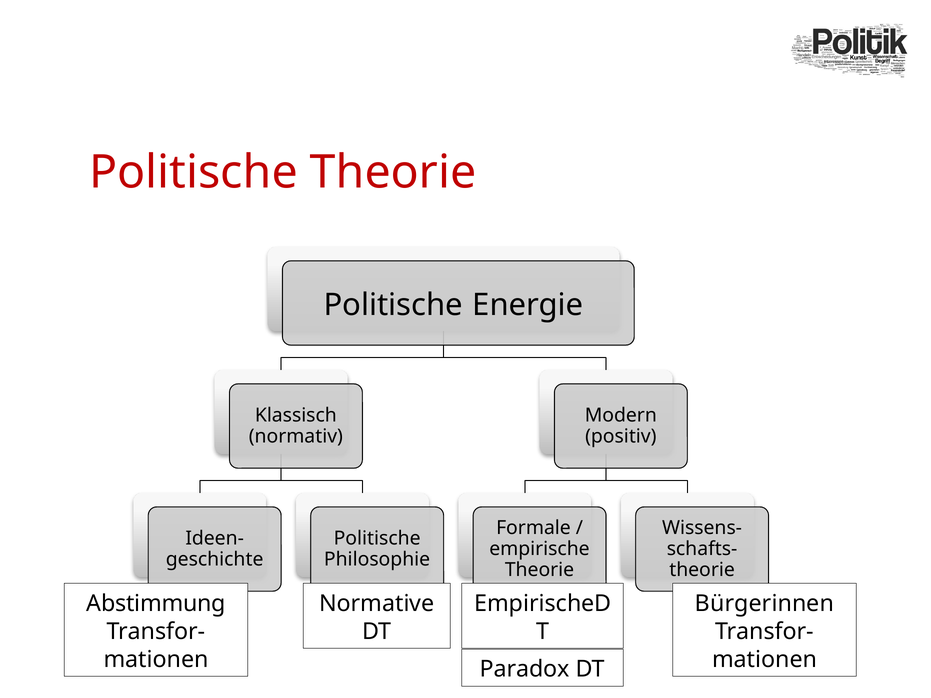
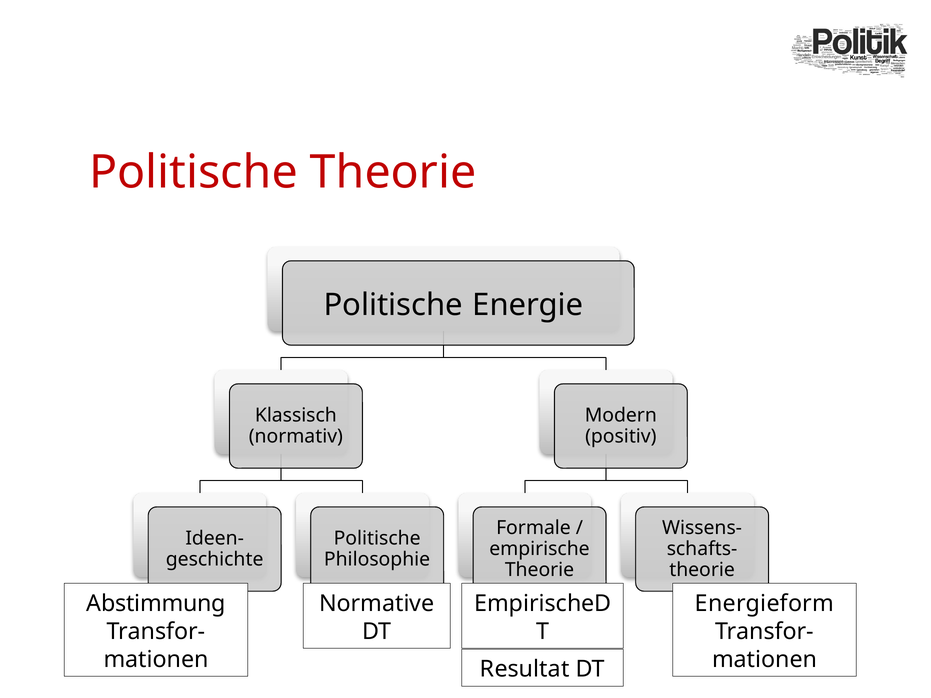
Bürgerinnen: Bürgerinnen -> Energieform
Paradox: Paradox -> Resultat
